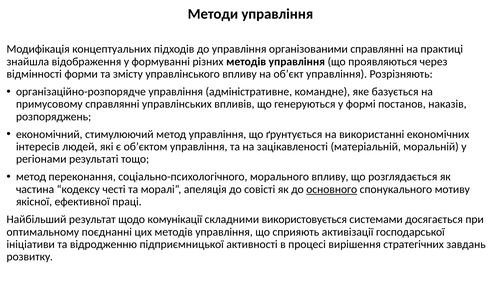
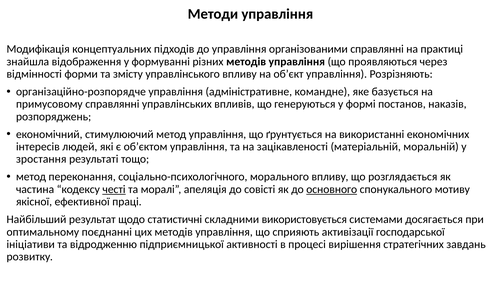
регіонами: регіонами -> зростання
честі underline: none -> present
комунікації: комунікації -> статистичні
